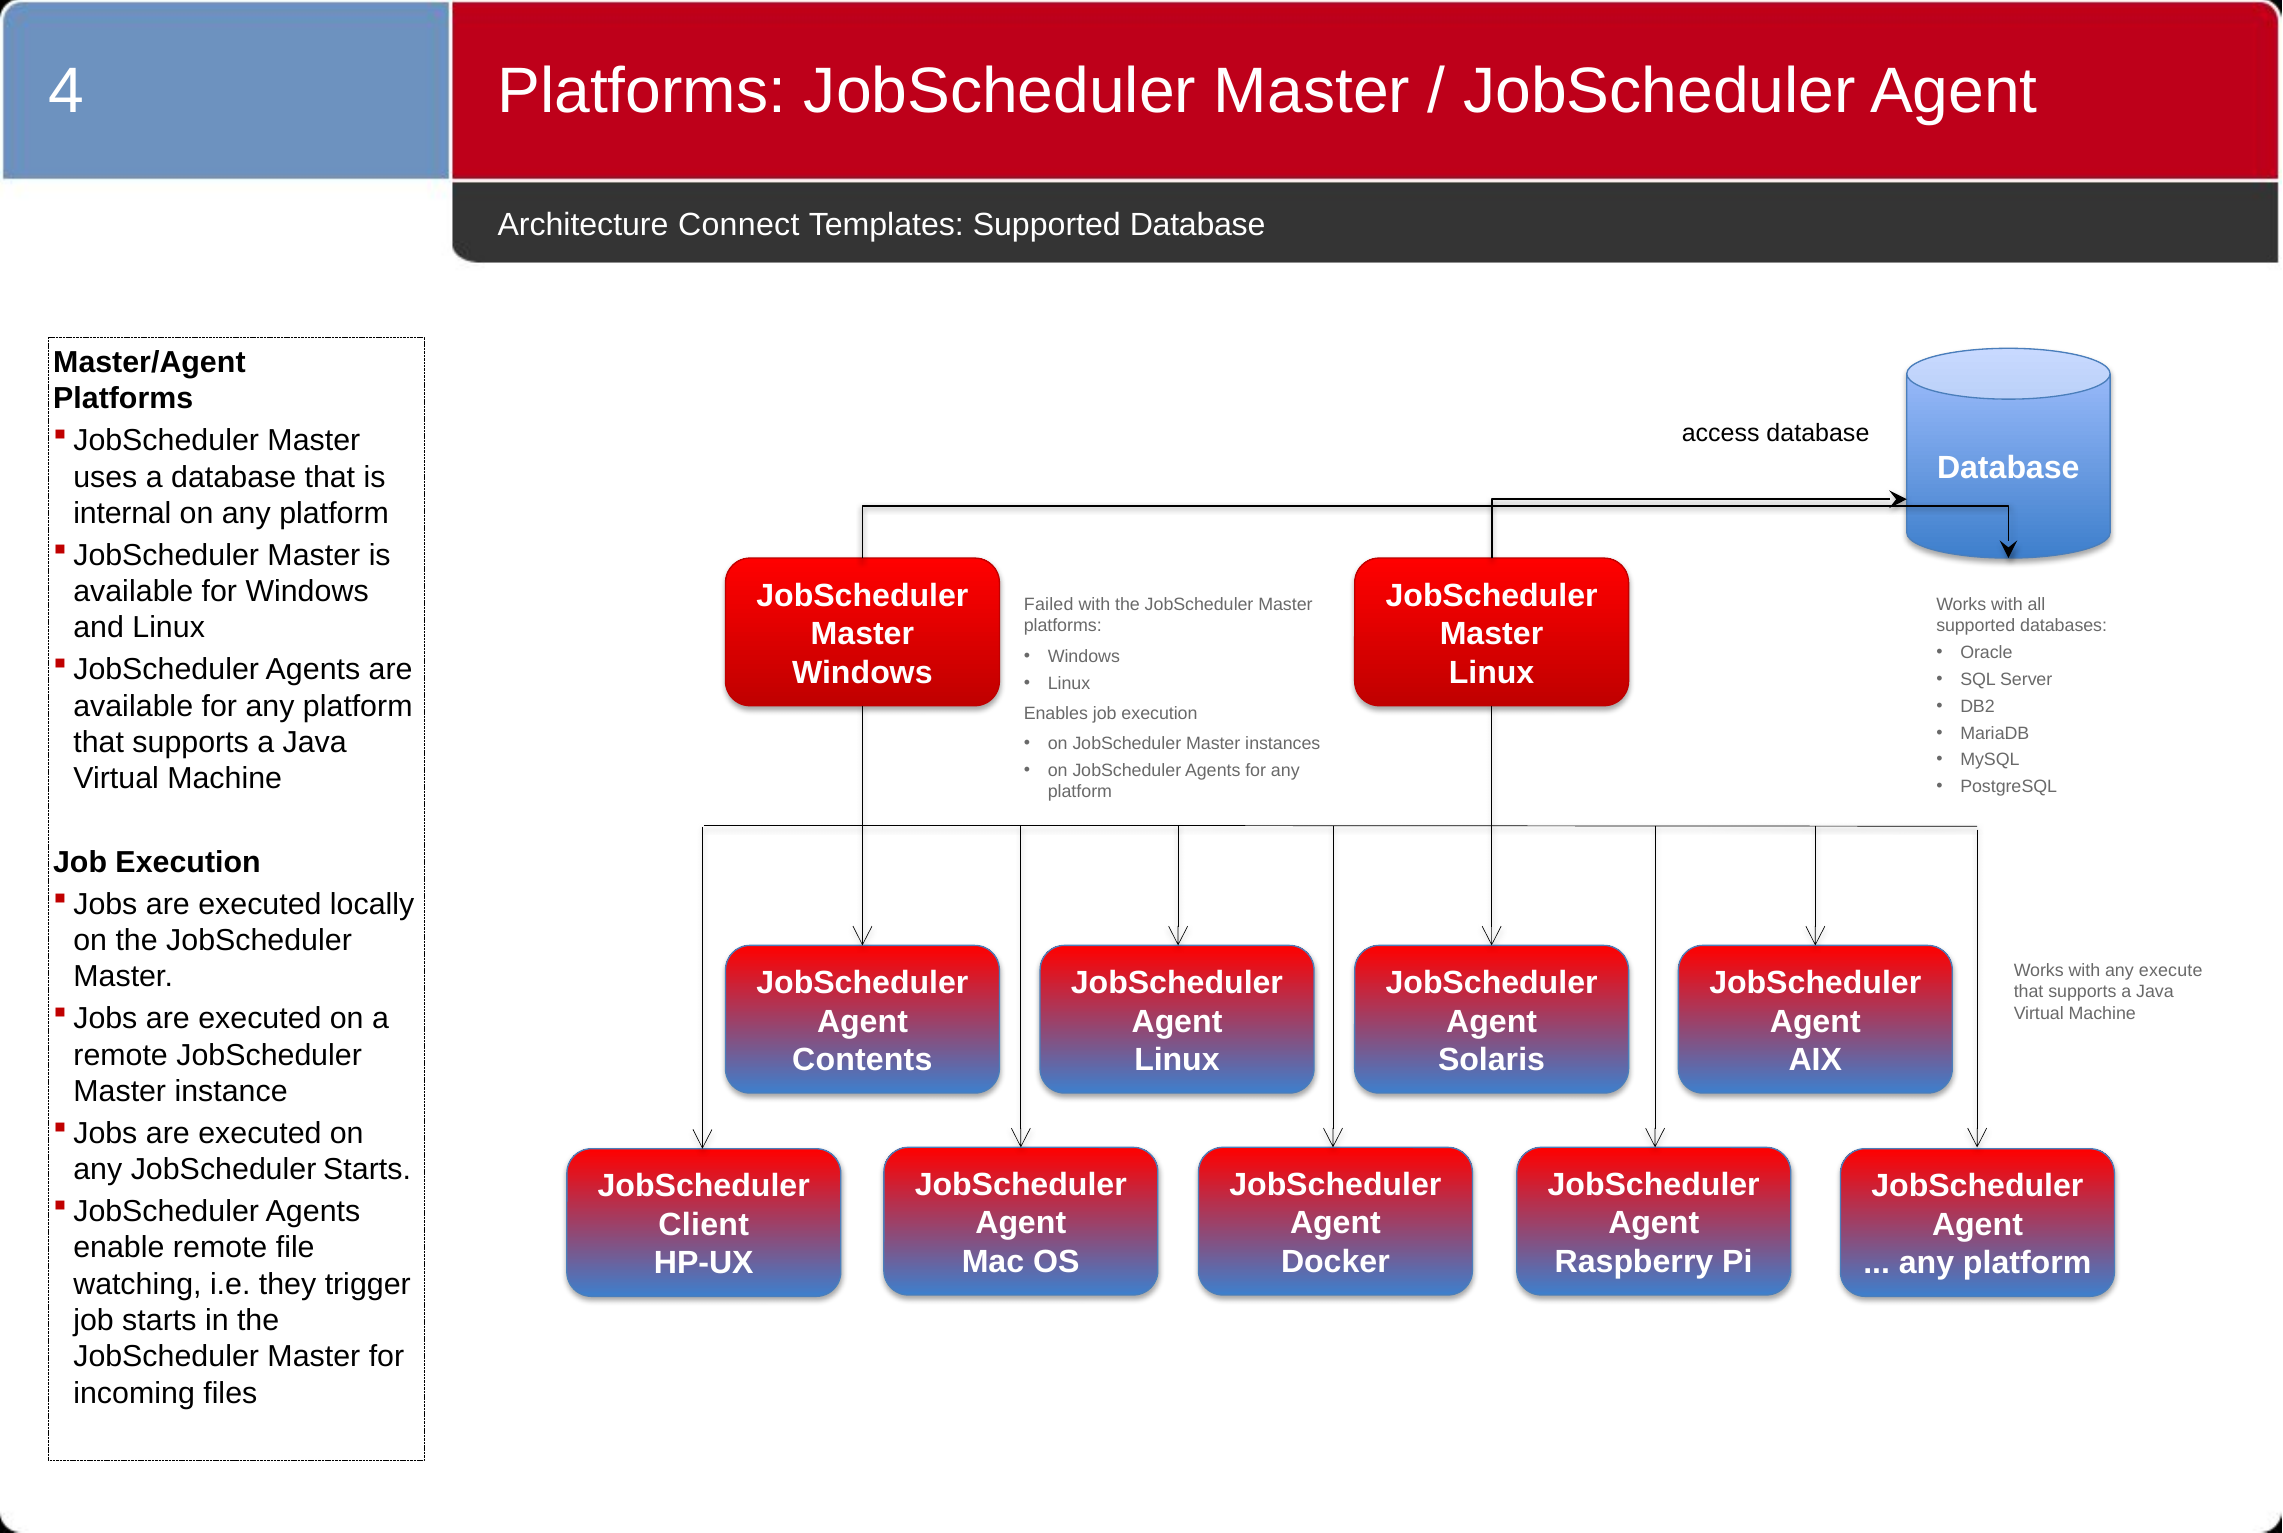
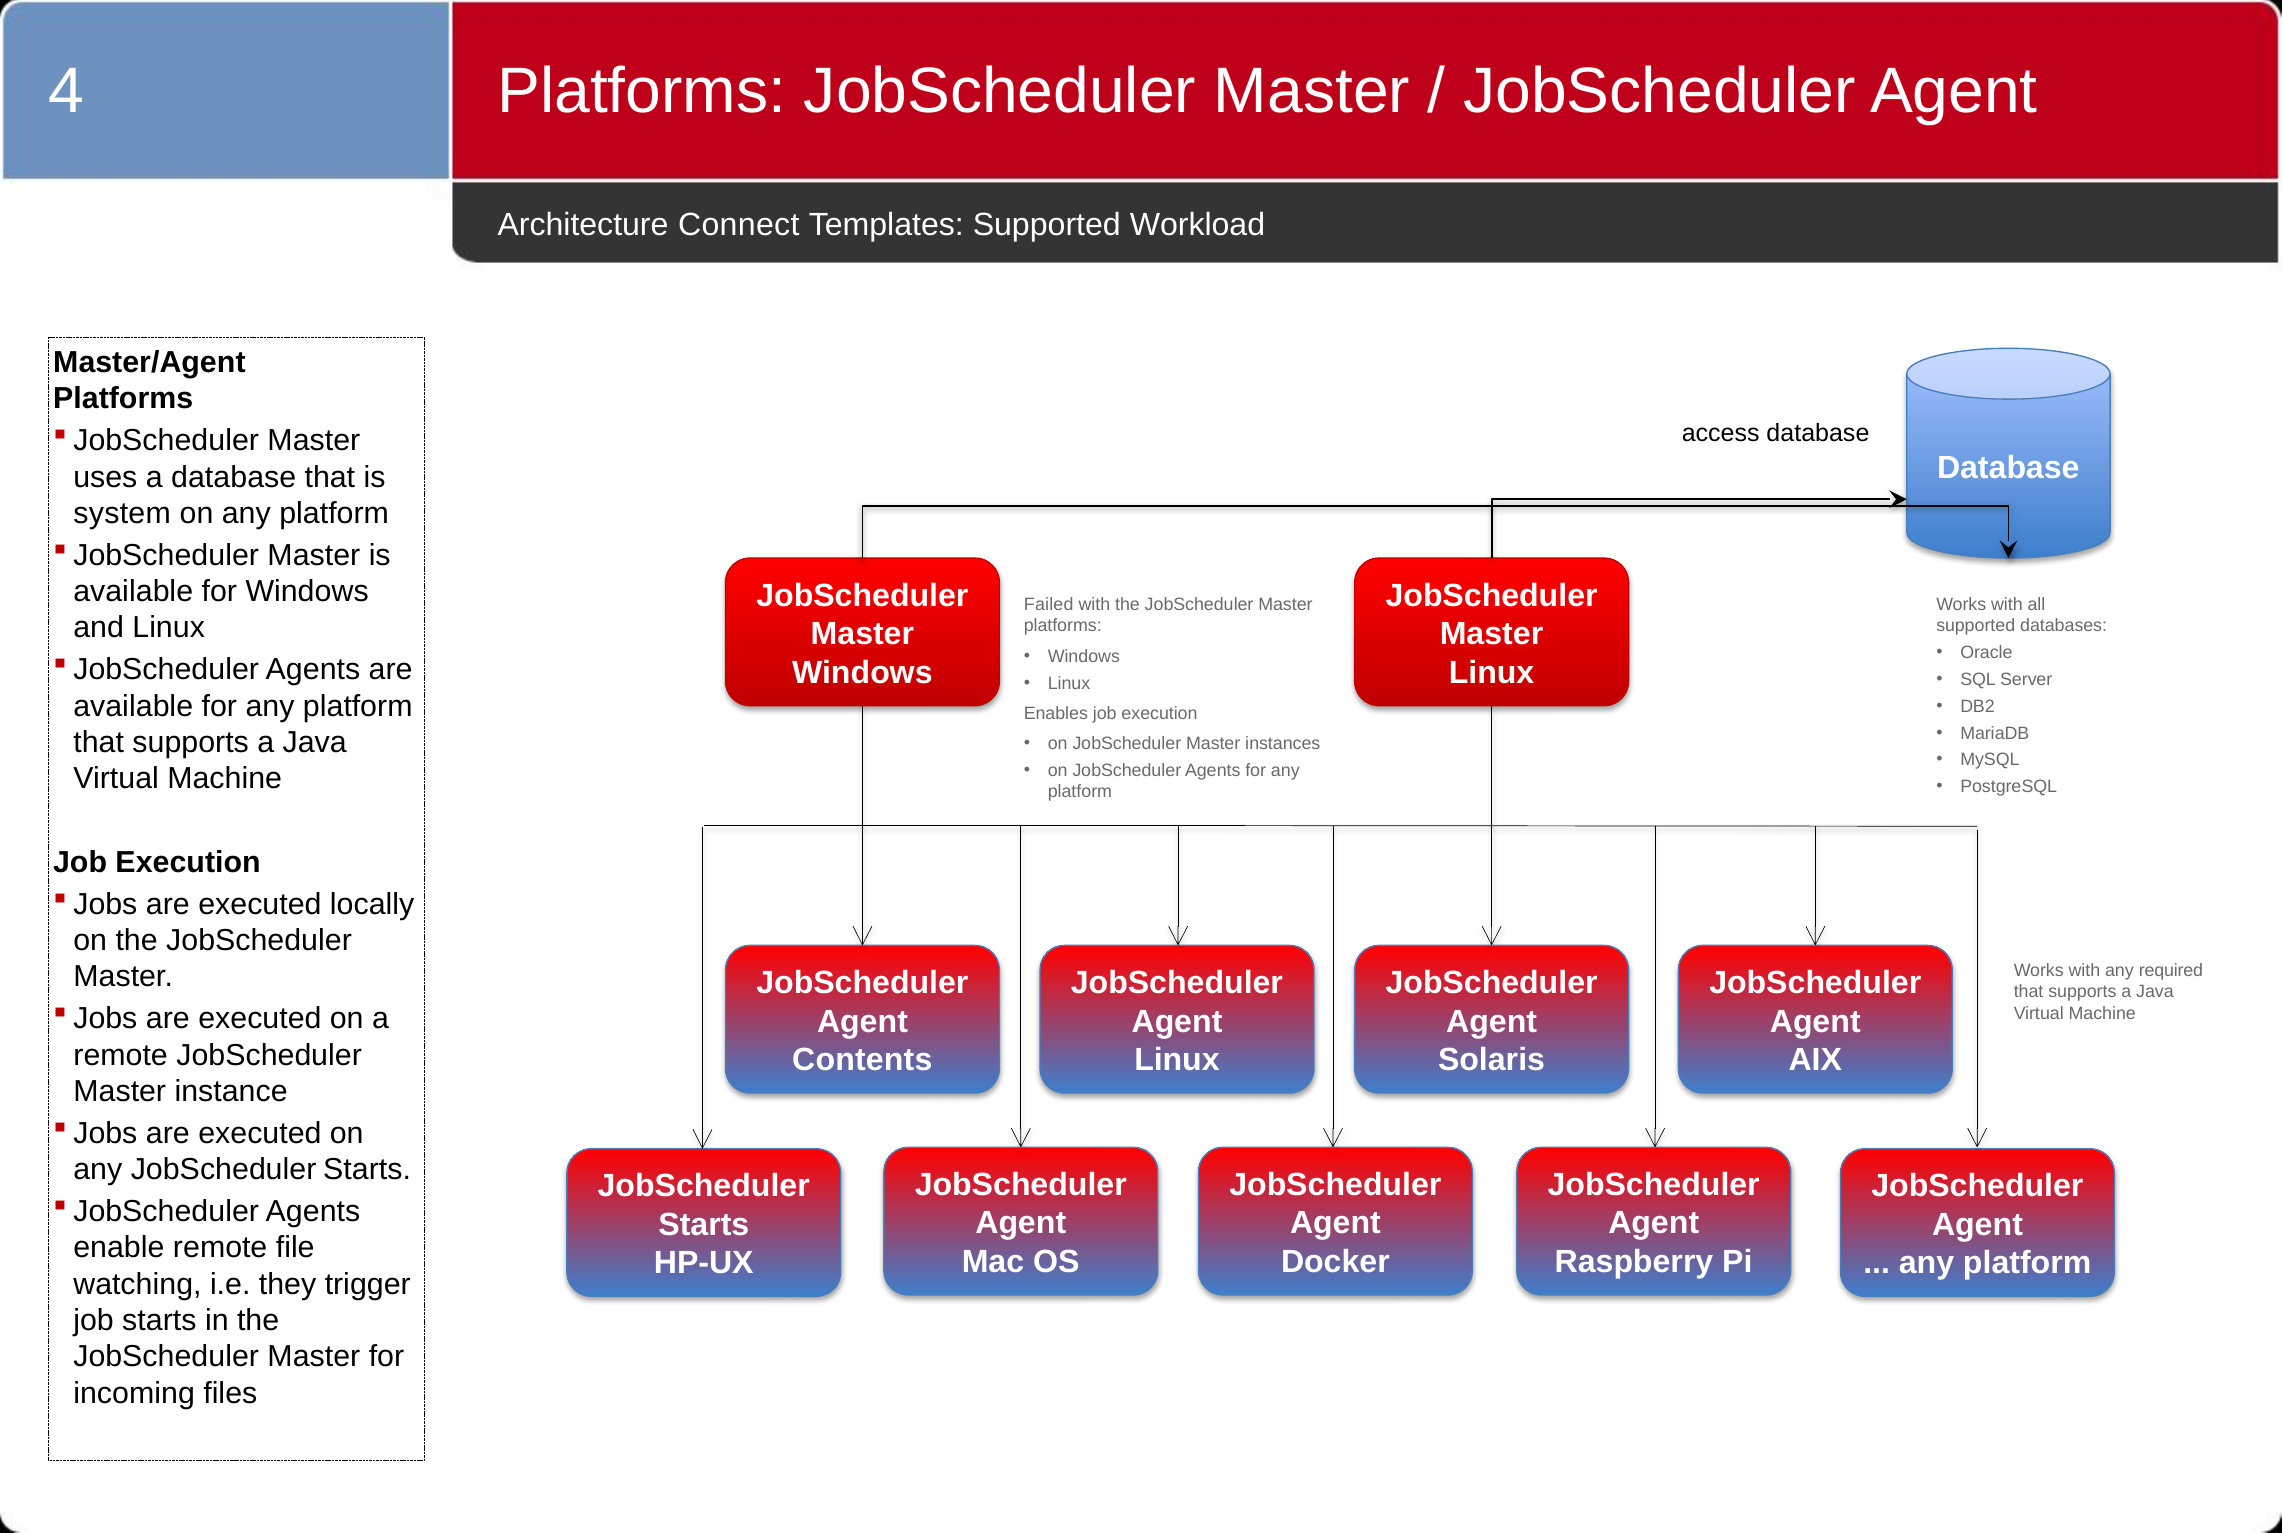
Supported Database: Database -> Workload
internal: internal -> system
execute: execute -> required
Client at (704, 1225): Client -> Starts
